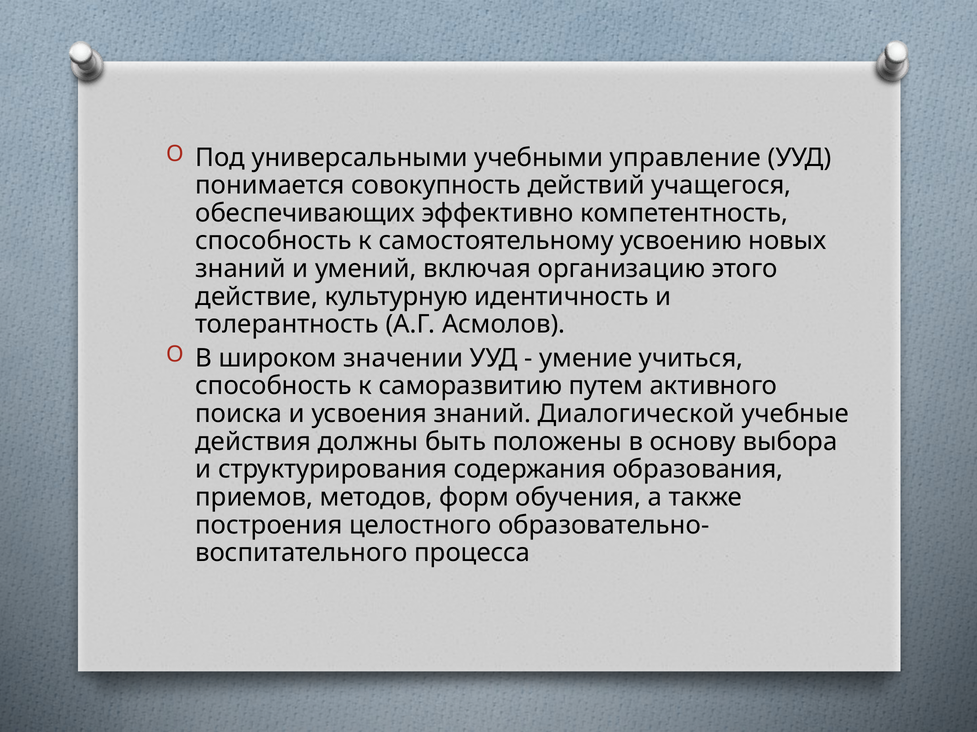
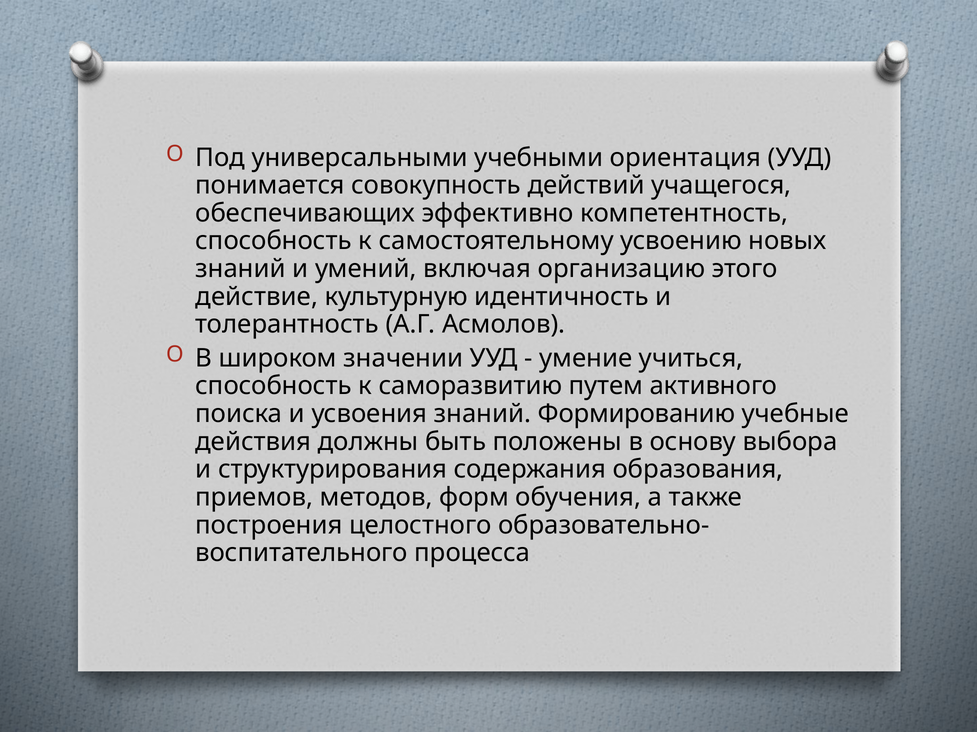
управление: управление -> ориентация
Диалогической: Диалогической -> Формированию
